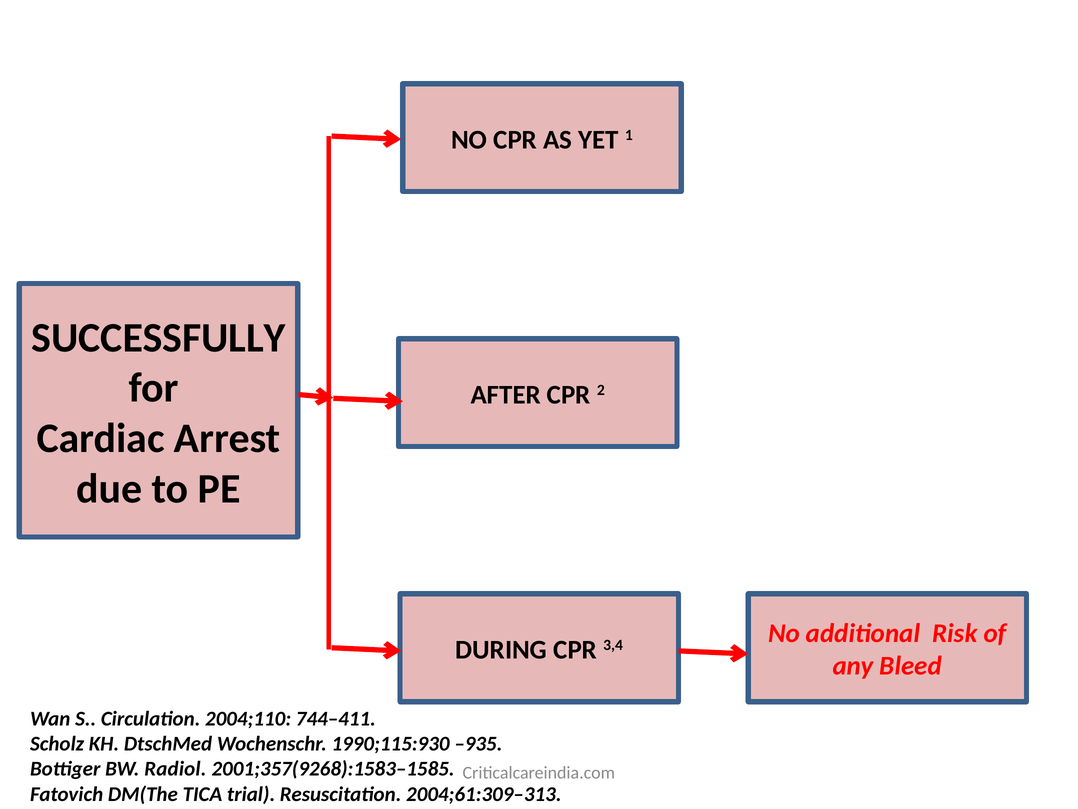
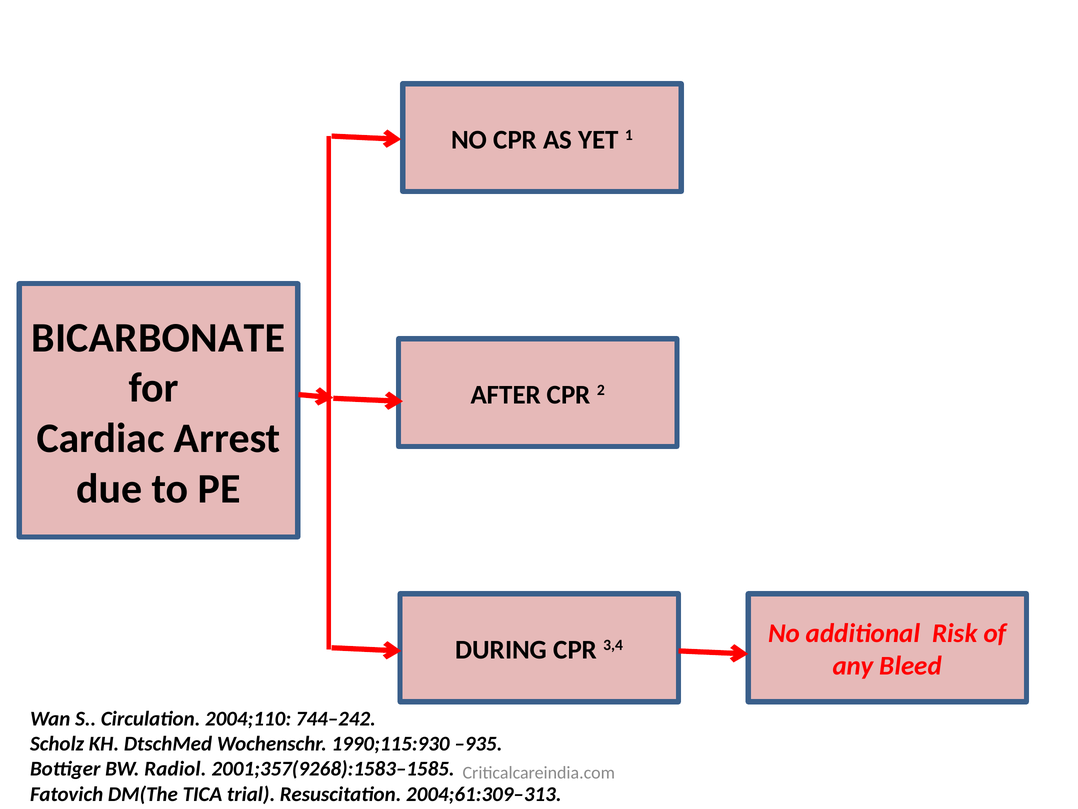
SUCCESSFULLY: SUCCESSFULLY -> BICARBONATE
744–411: 744–411 -> 744–242
